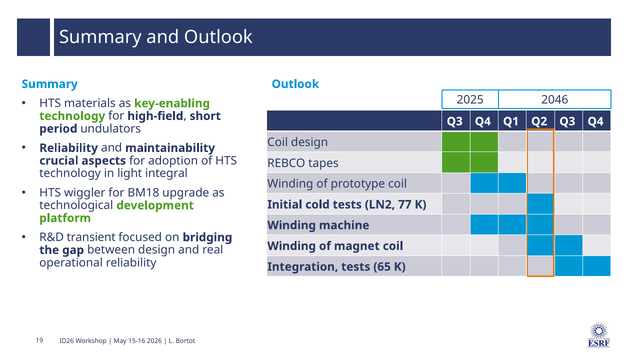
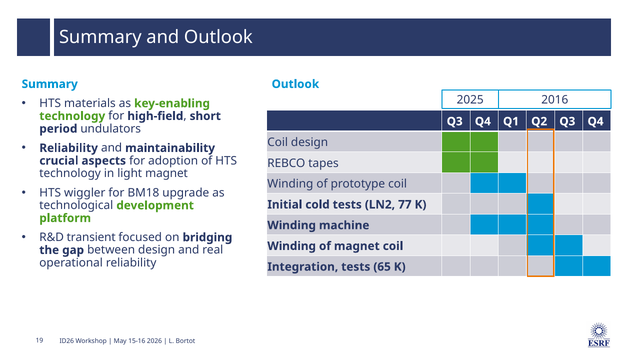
2046: 2046 -> 2016
light integral: integral -> magnet
